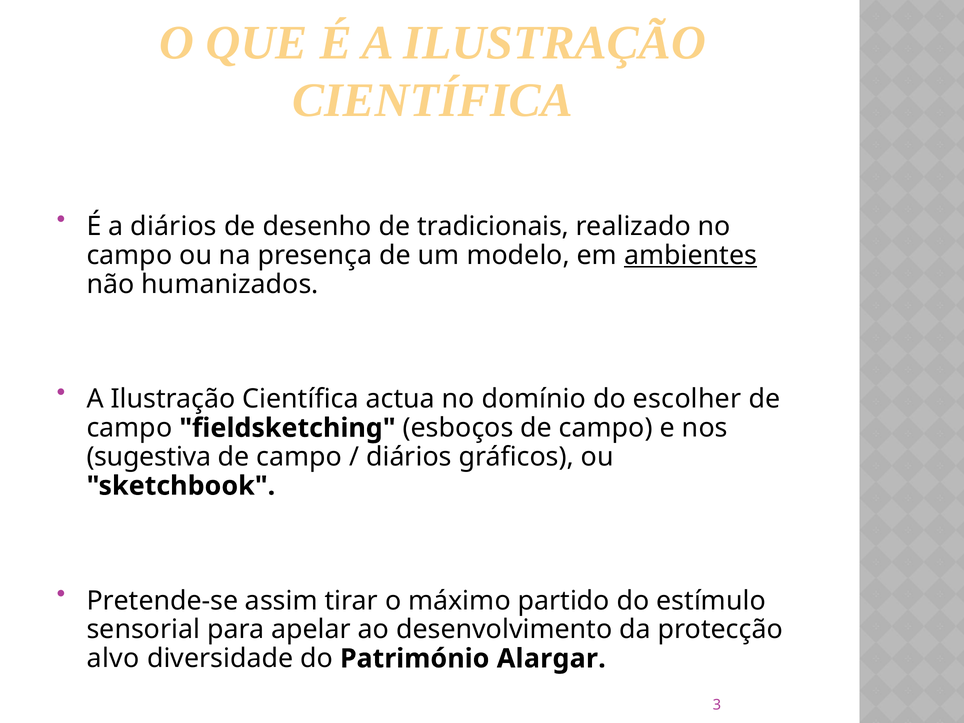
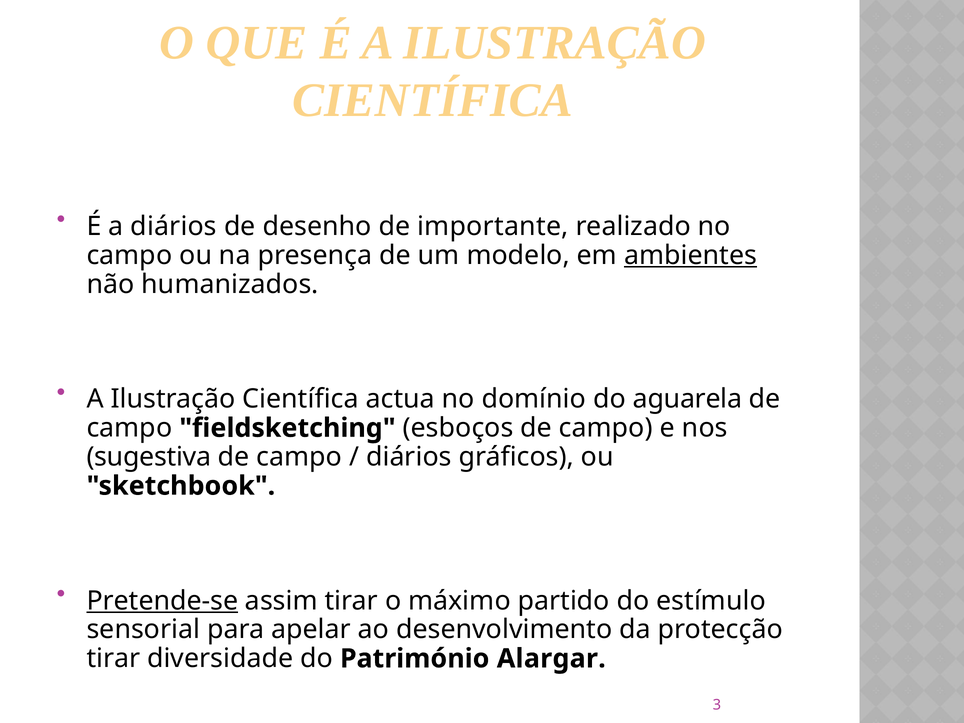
tradicionais: tradicionais -> importante
escolher: escolher -> aguarela
Pretende-se underline: none -> present
alvo at (113, 659): alvo -> tirar
